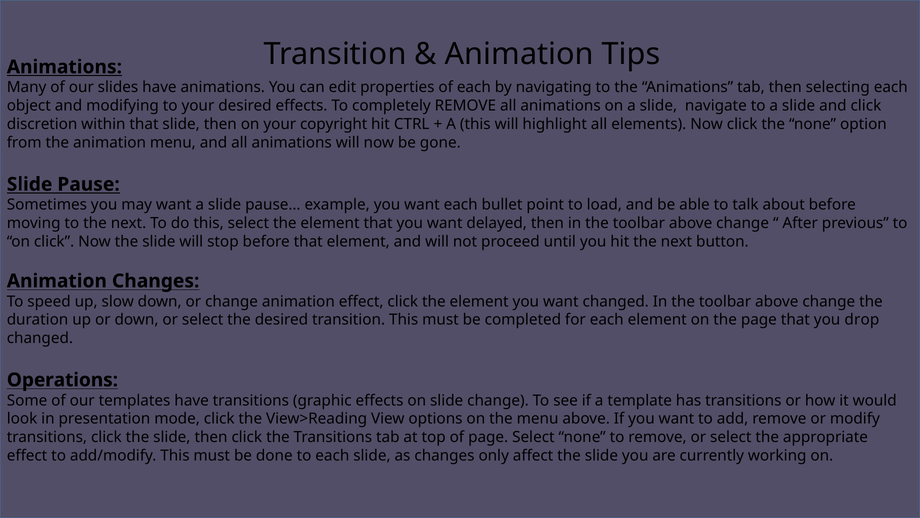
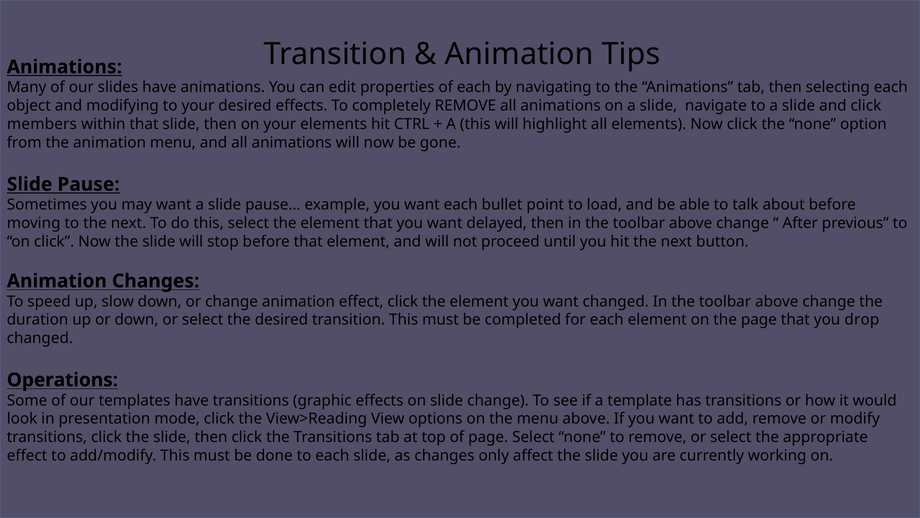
discretion: discretion -> members
your copyright: copyright -> elements
